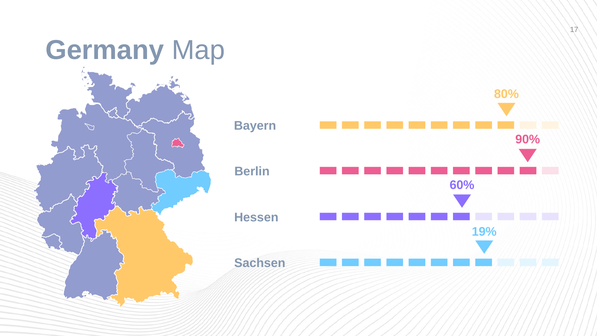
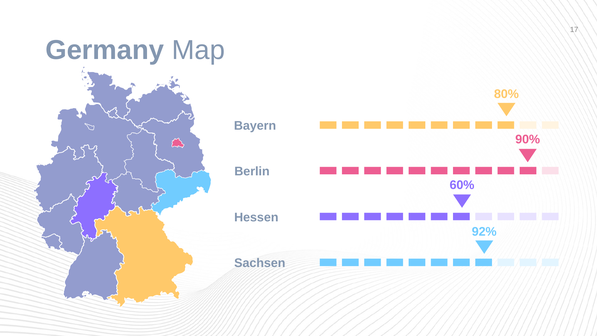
19%: 19% -> 92%
